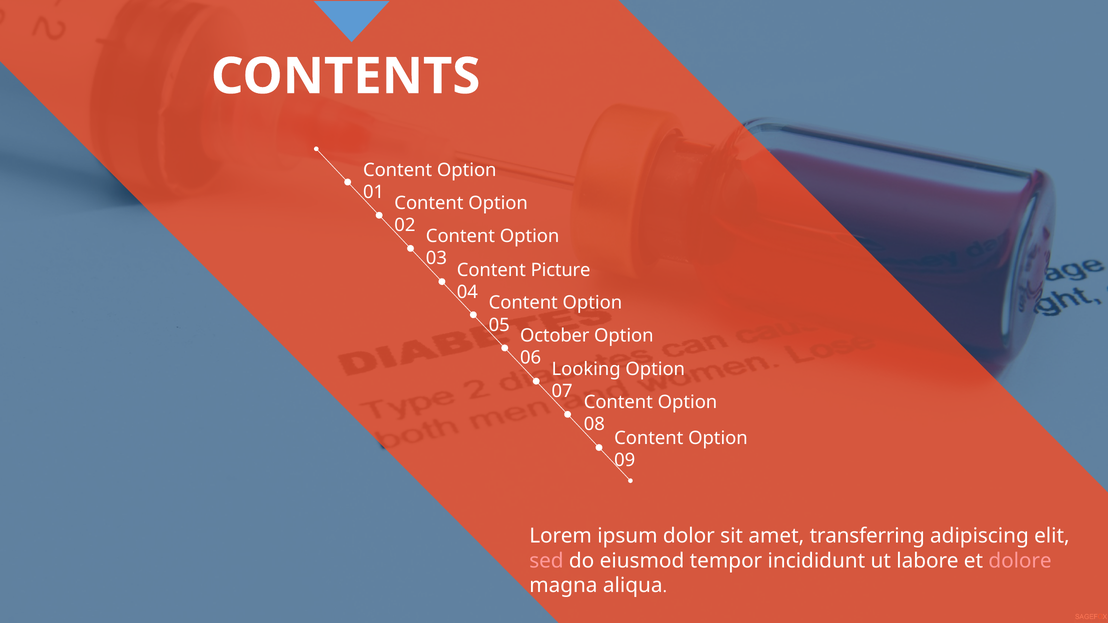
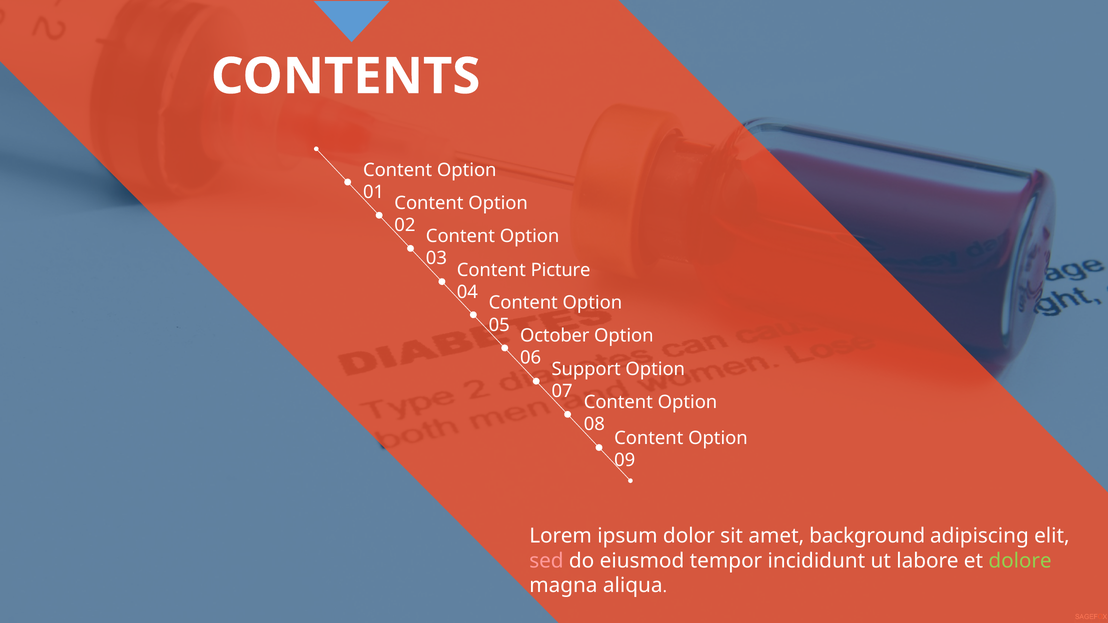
Looking: Looking -> Support
transferring: transferring -> background
dolore colour: pink -> light green
